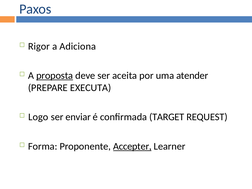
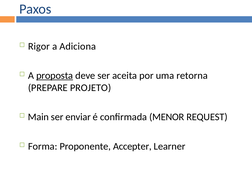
atender: atender -> retorna
EXECUTA: EXECUTA -> PROJETO
Logo: Logo -> Main
TARGET: TARGET -> MENOR
Accepter underline: present -> none
